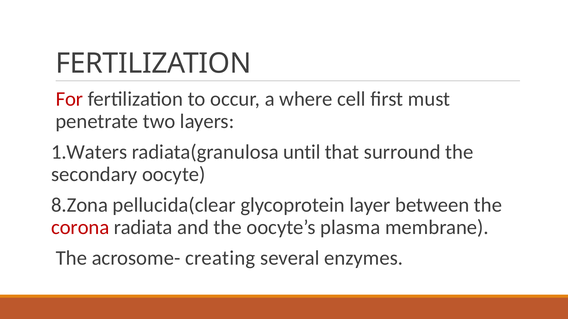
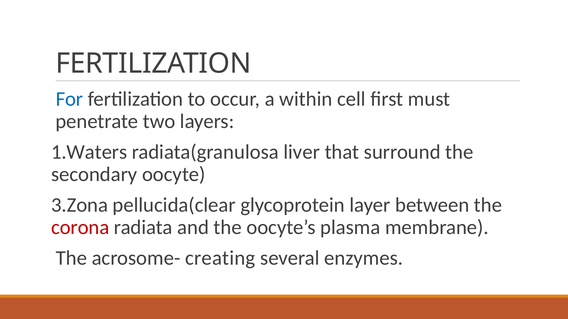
For colour: red -> blue
where: where -> within
until: until -> liver
8.Zona: 8.Zona -> 3.Zona
